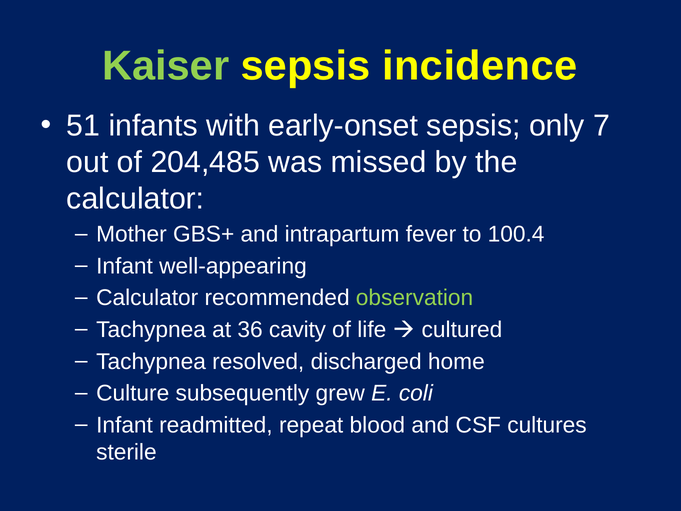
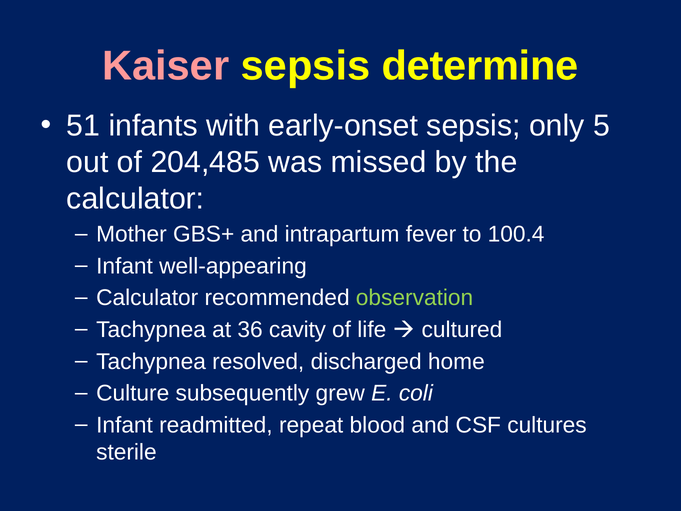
Kaiser colour: light green -> pink
incidence: incidence -> determine
7: 7 -> 5
